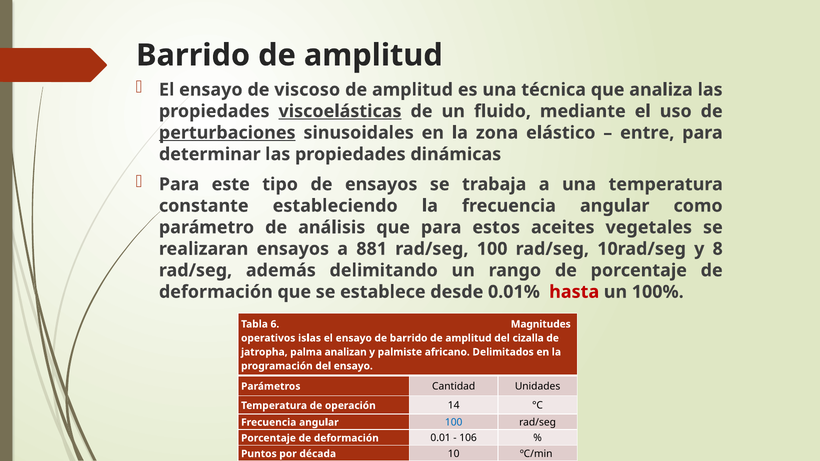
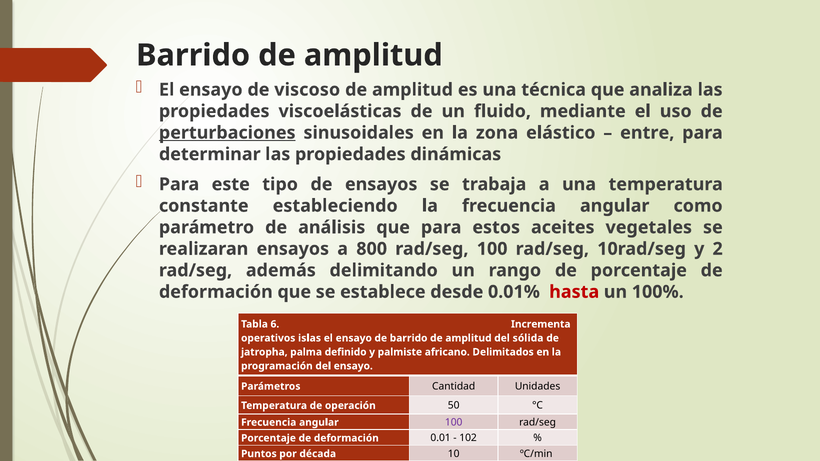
viscoelásticas underline: present -> none
881: 881 -> 800
8: 8 -> 2
Magnitudes: Magnitudes -> Incrementa
cizalla: cizalla -> sólida
analizan: analizan -> definido
14: 14 -> 50
100 at (454, 423) colour: blue -> purple
106: 106 -> 102
